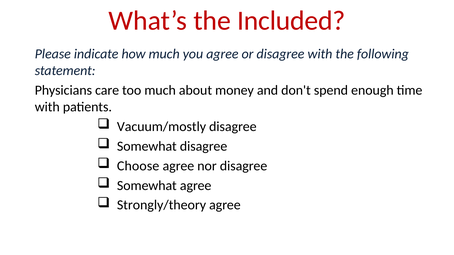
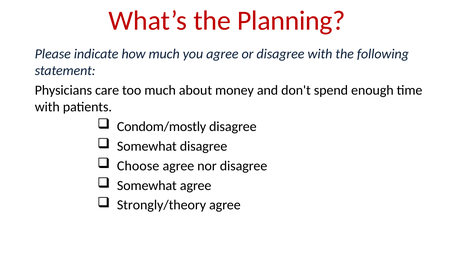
Included: Included -> Planning
Vacuum/mostly: Vacuum/mostly -> Condom/mostly
